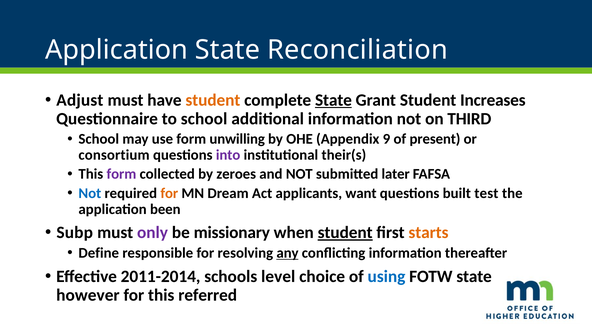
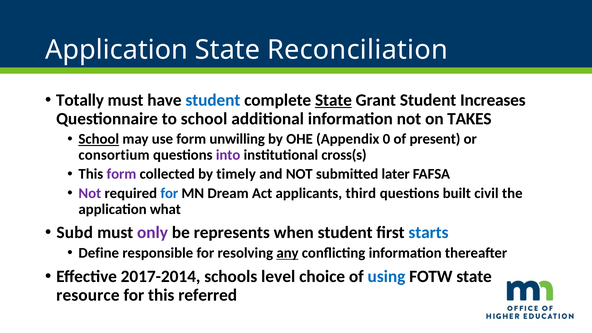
Adjust: Adjust -> Totally
student at (213, 100) colour: orange -> blue
THIRD: THIRD -> TAKES
School at (99, 139) underline: none -> present
9: 9 -> 0
their(s: their(s -> cross(s
zeroes: zeroes -> timely
Not at (90, 193) colour: blue -> purple
for at (169, 193) colour: orange -> blue
want: want -> third
test: test -> civil
been: been -> what
Subp: Subp -> Subd
missionary: missionary -> represents
student at (345, 233) underline: present -> none
starts colour: orange -> blue
2011-2014: 2011-2014 -> 2017-2014
however: however -> resource
